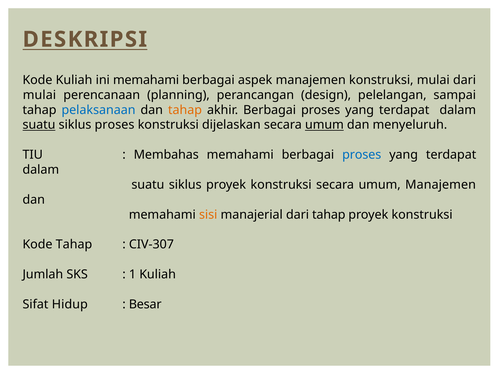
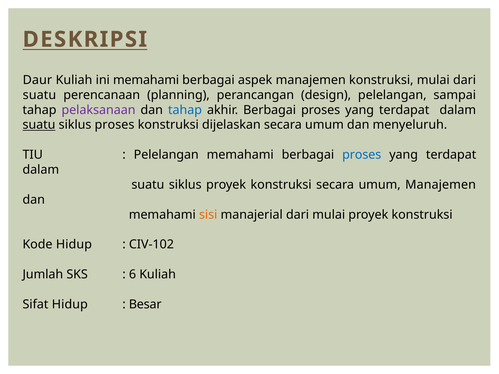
Kode at (37, 80): Kode -> Daur
mulai at (39, 95): mulai -> suatu
pelaksanaan colour: blue -> purple
tahap at (185, 110) colour: orange -> blue
umum at (324, 125) underline: present -> none
Membahas at (166, 155): Membahas -> Pelelangan
dari tahap: tahap -> mulai
Kode Tahap: Tahap -> Hidup
CIV-307: CIV-307 -> CIV-102
1: 1 -> 6
